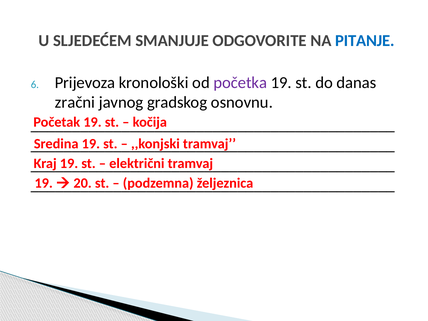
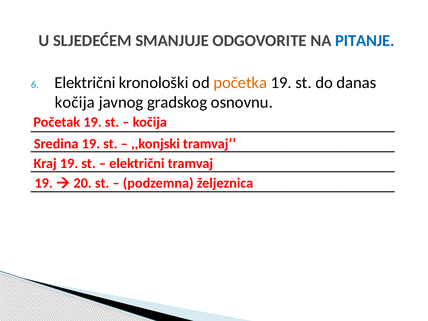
Prijevoza at (85, 83): Prijevoza -> Električni
početka colour: purple -> orange
zračni at (75, 103): zračni -> kočija
